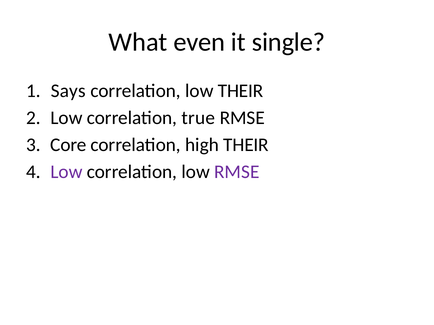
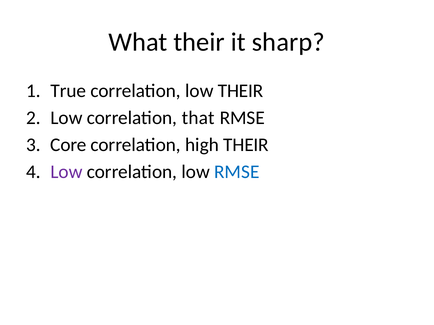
What even: even -> their
single: single -> sharp
Says: Says -> True
true: true -> that
RMSE at (237, 172) colour: purple -> blue
